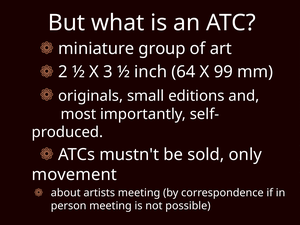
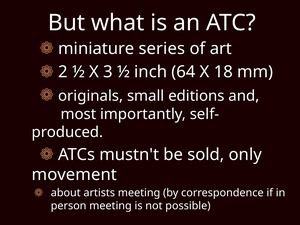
group: group -> series
99: 99 -> 18
